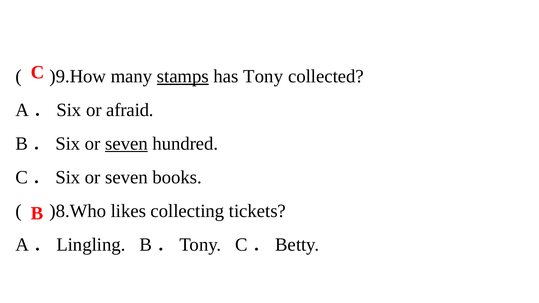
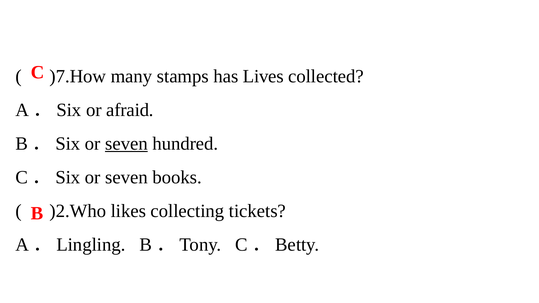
)9.How: )9.How -> )7.How
stamps underline: present -> none
Tony: Tony -> Lives
)8.Who: )8.Who -> )2.Who
